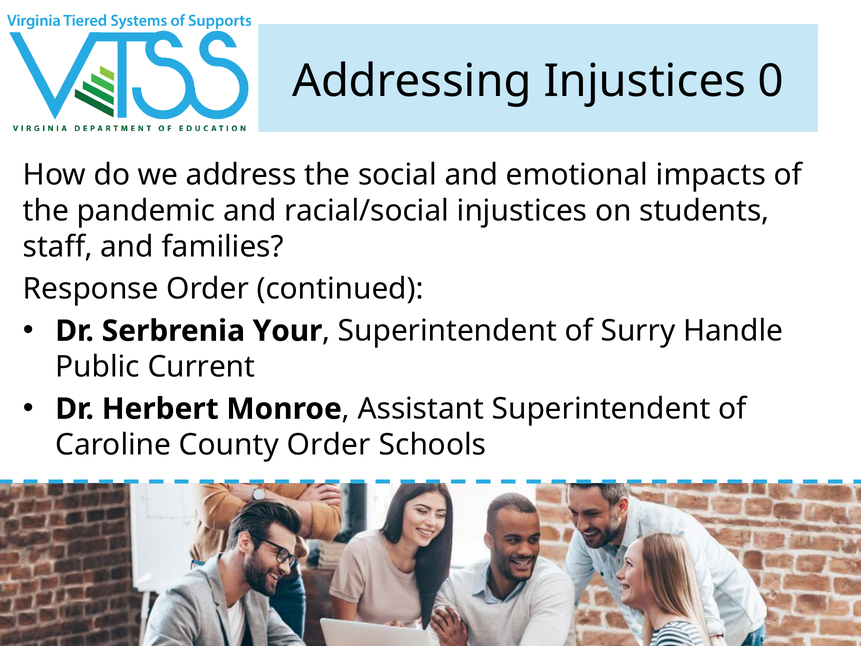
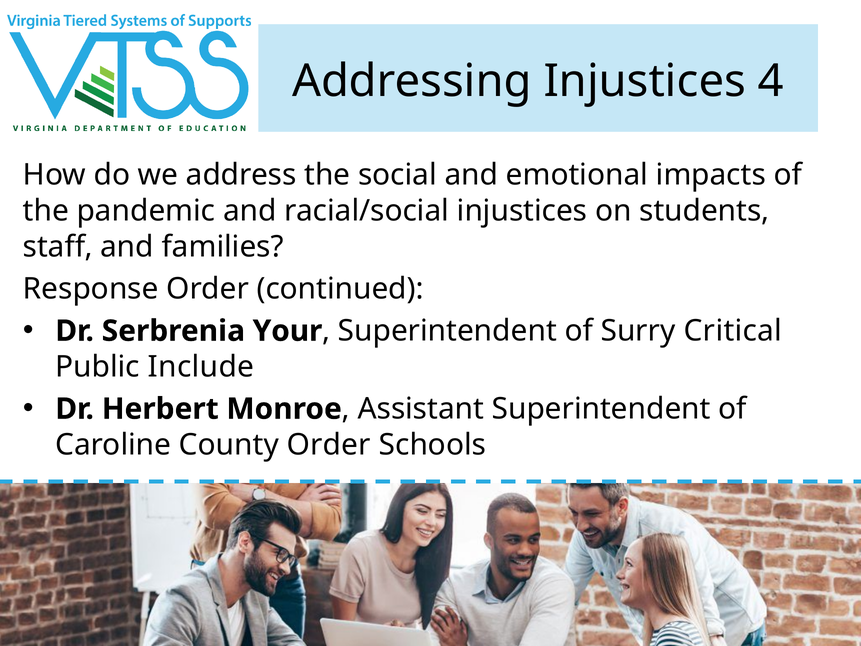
0: 0 -> 4
Handle: Handle -> Critical
Current: Current -> Include
